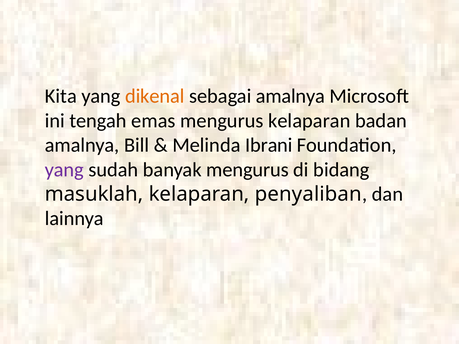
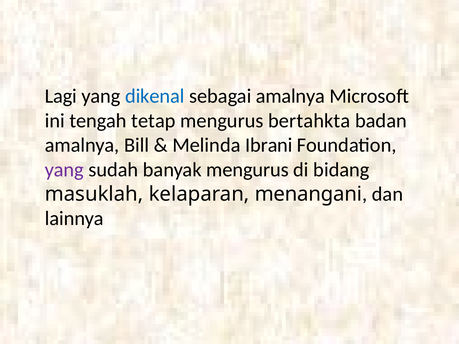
Kita: Kita -> Lagi
dikenal colour: orange -> blue
emas: emas -> tetap
mengurus kelaparan: kelaparan -> bertahkta
penyaliban: penyaliban -> menangani
